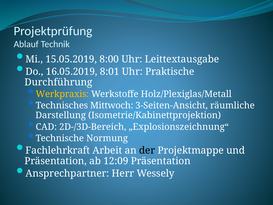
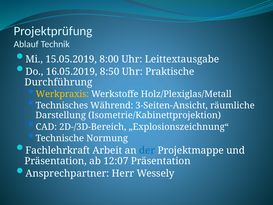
8:01: 8:01 -> 8:50
Mittwoch: Mittwoch -> Während
der colour: black -> blue
12:09: 12:09 -> 12:07
